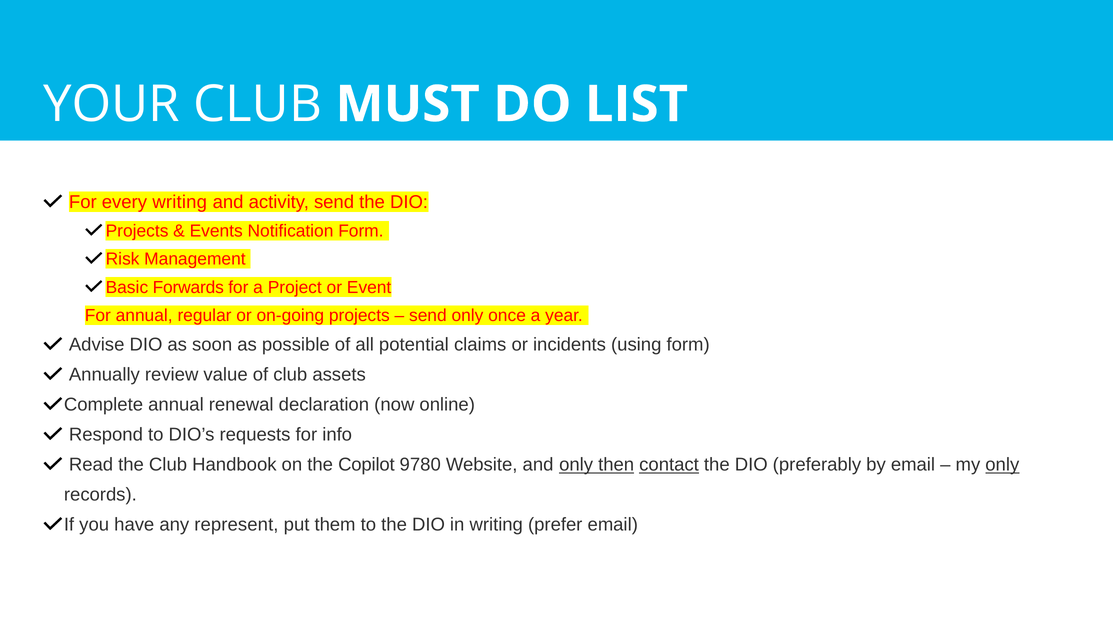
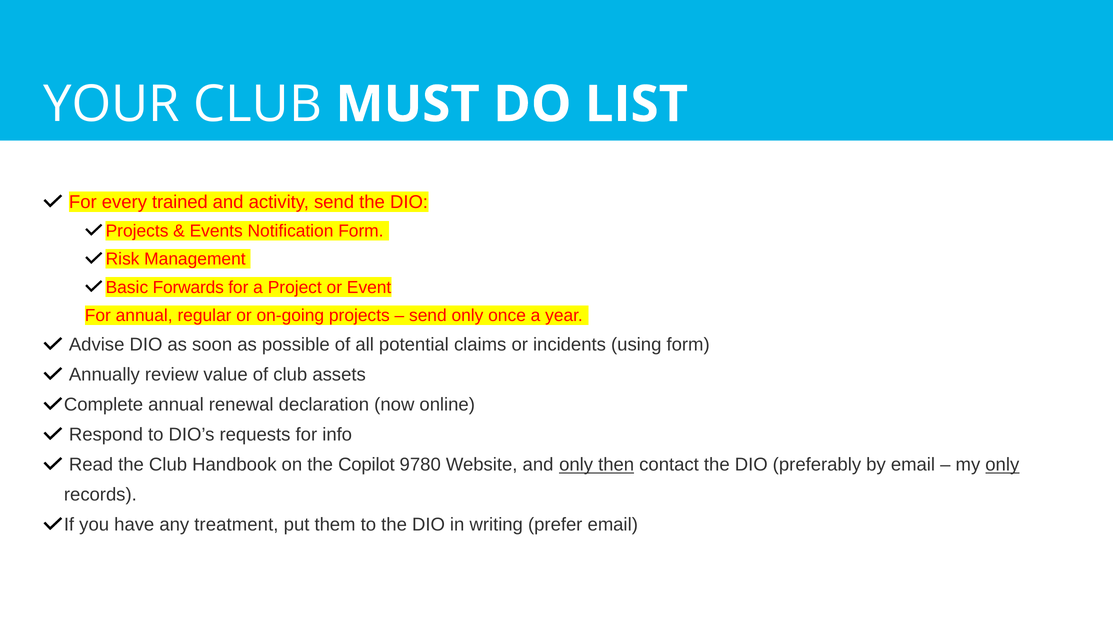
every writing: writing -> trained
contact underline: present -> none
represent: represent -> treatment
